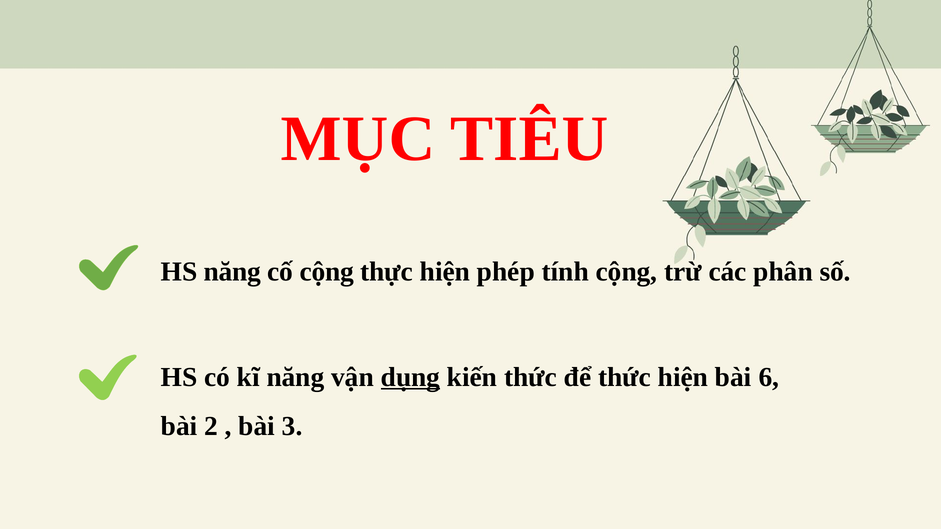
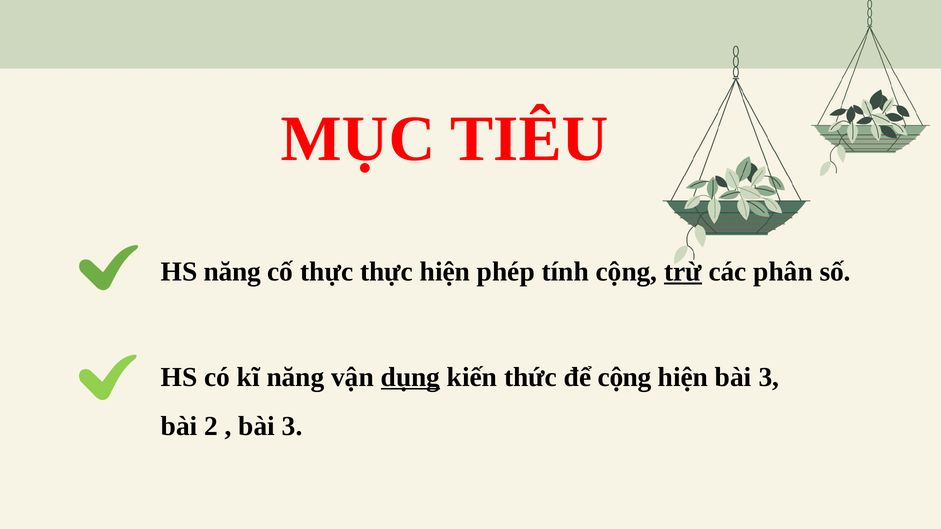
cố cộng: cộng -> thực
trừ underline: none -> present
để thức: thức -> cộng
hiện bài 6: 6 -> 3
